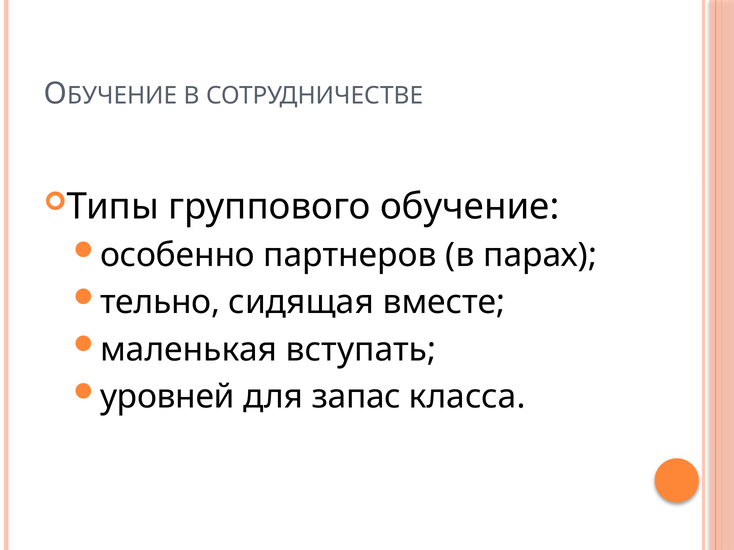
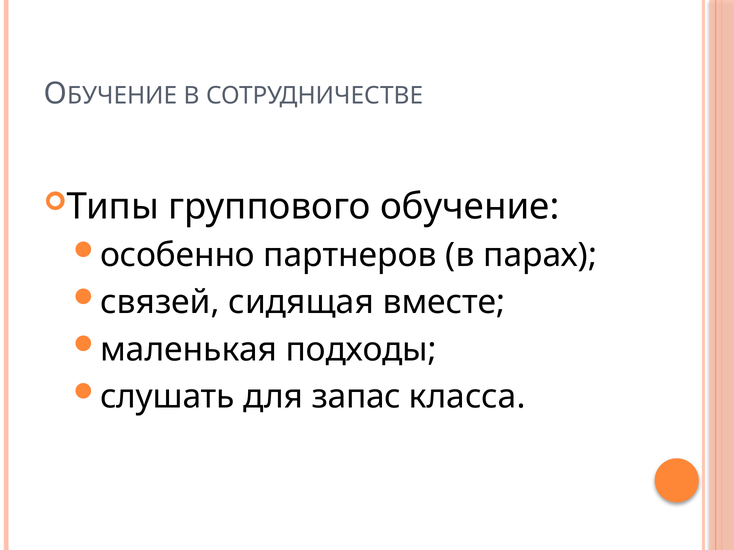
тельно: тельно -> связей
вступать: вступать -> подходы
уровней: уровней -> слушать
